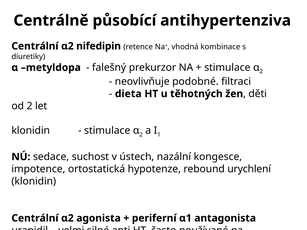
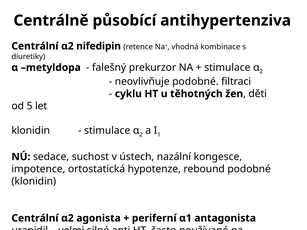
dieta: dieta -> cyklu
od 2: 2 -> 5
rebound urychlení: urychlení -> podobné
